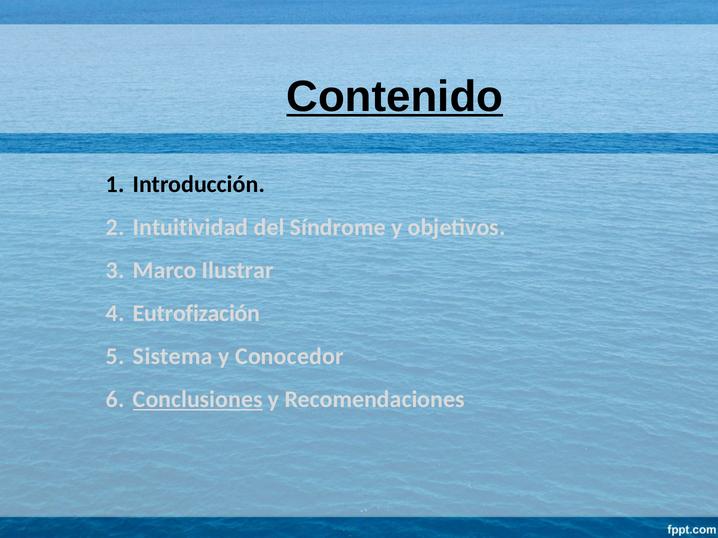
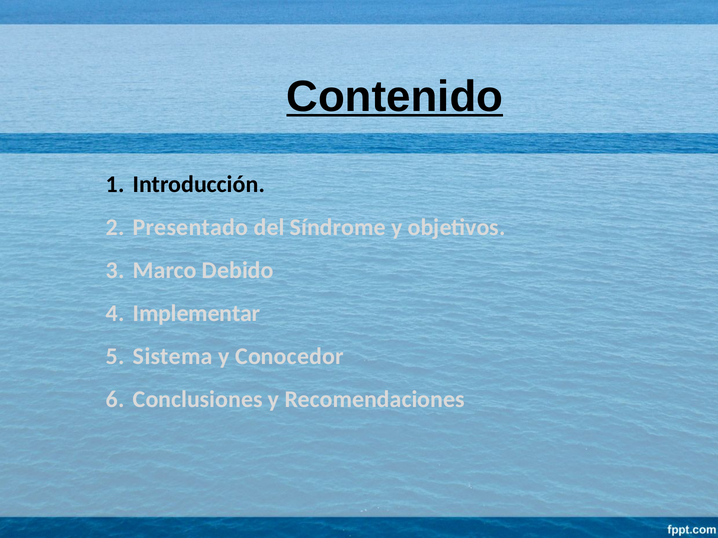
Intuitividad: Intuitividad -> Presentado
Ilustrar: Ilustrar -> Debido
Eutrofización: Eutrofización -> Implementar
Conclusiones underline: present -> none
